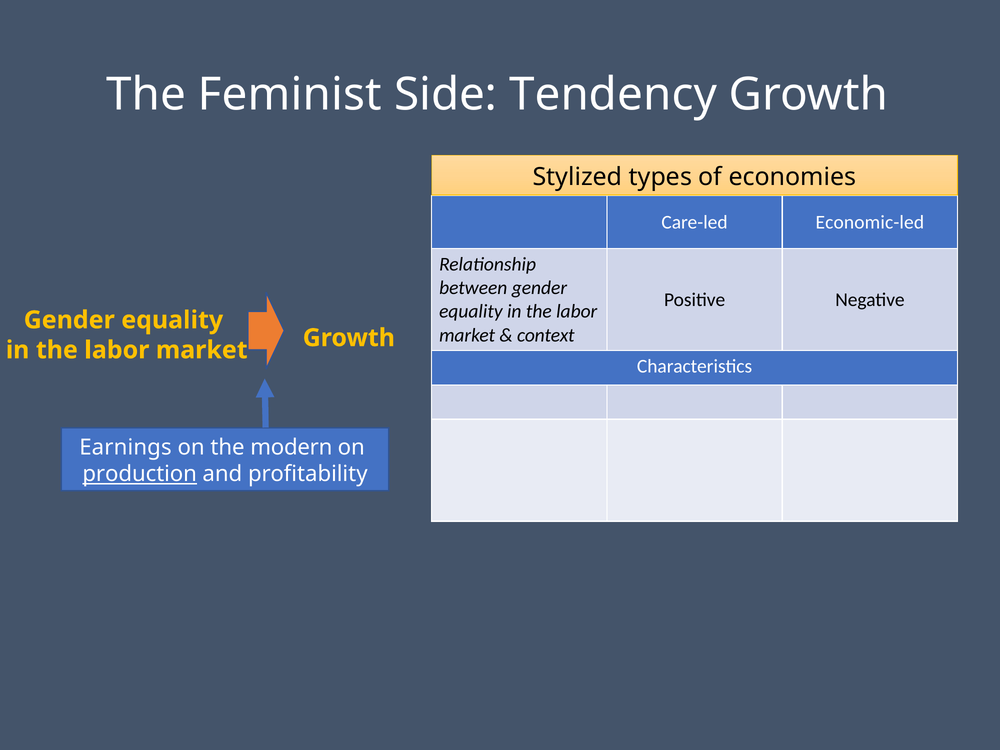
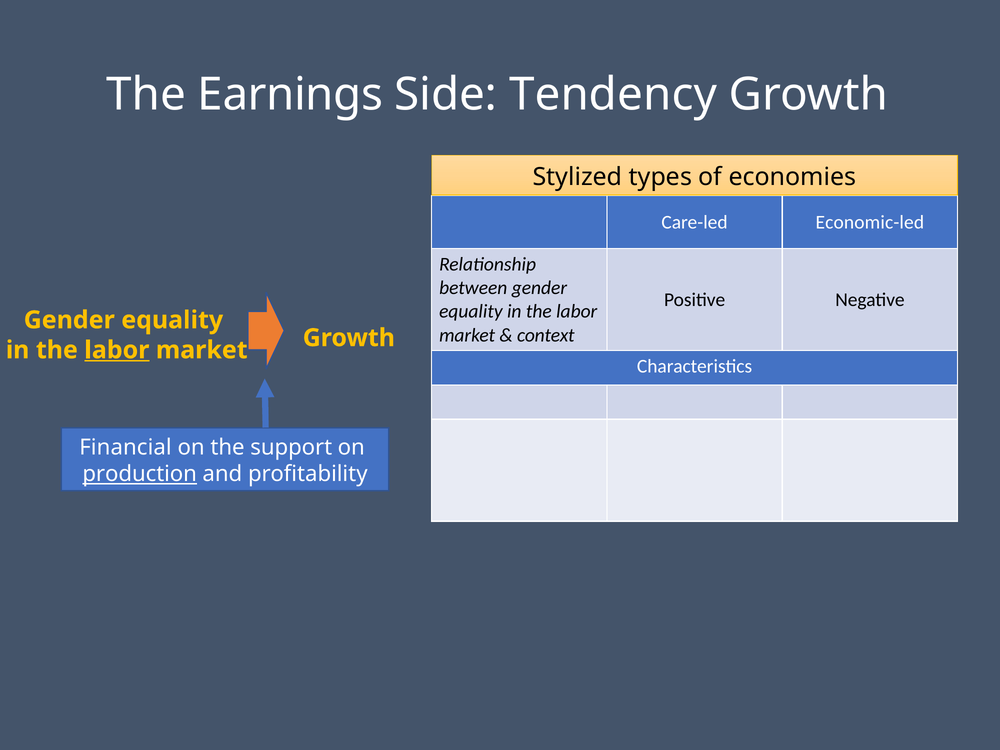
Feminist: Feminist -> Earnings
labor at (117, 350) underline: none -> present
Earnings: Earnings -> Financial
modern: modern -> support
